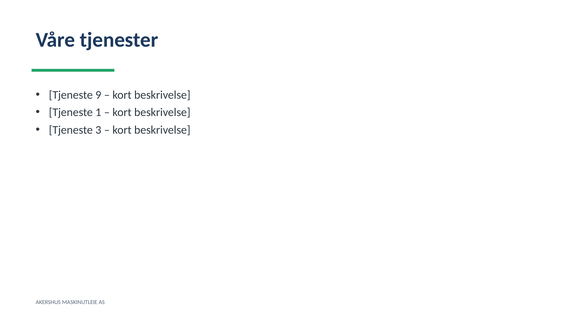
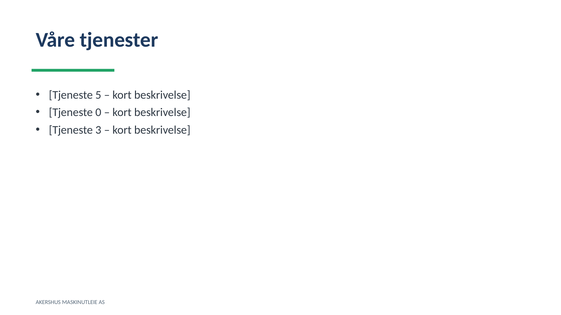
9: 9 -> 5
1: 1 -> 0
